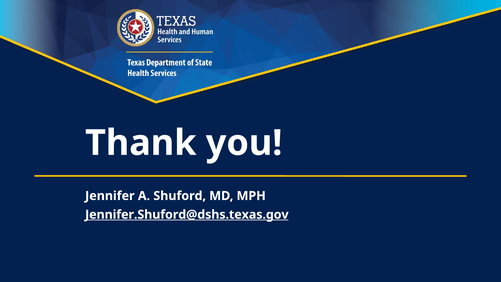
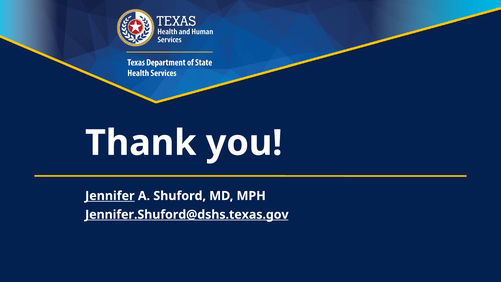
Jennifer underline: none -> present
